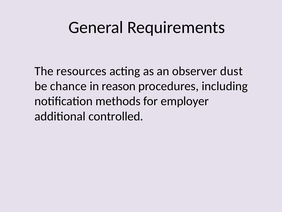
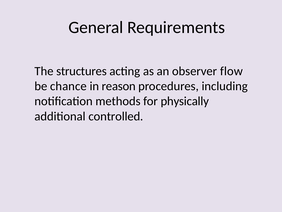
resources: resources -> structures
dust: dust -> flow
employer: employer -> physically
